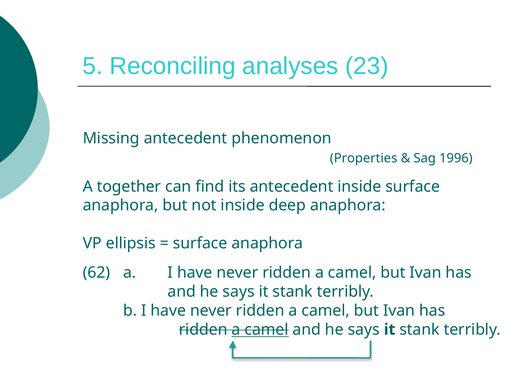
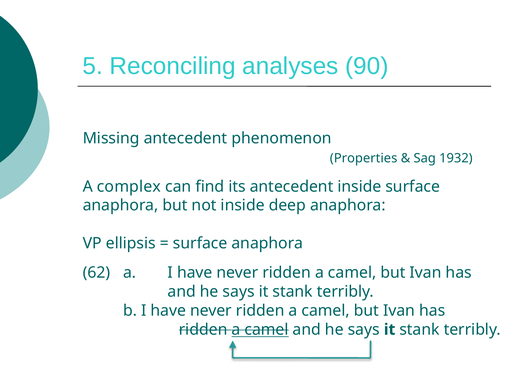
23: 23 -> 90
1996: 1996 -> 1932
together: together -> complex
